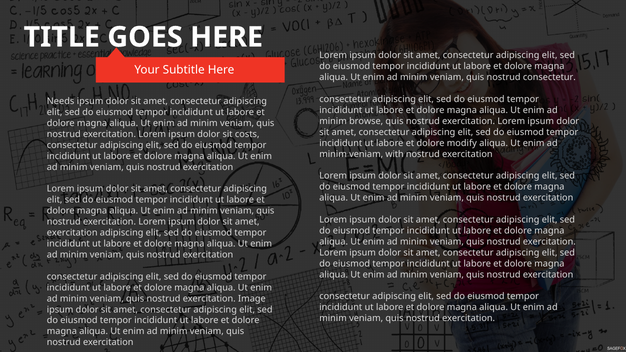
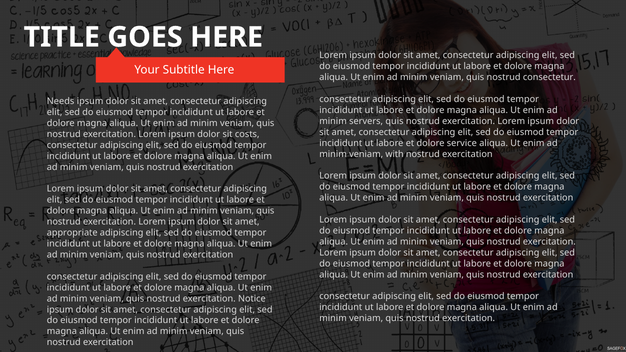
browse: browse -> servers
modify: modify -> service
exercitation at (72, 233): exercitation -> appropriate
Image: Image -> Notice
